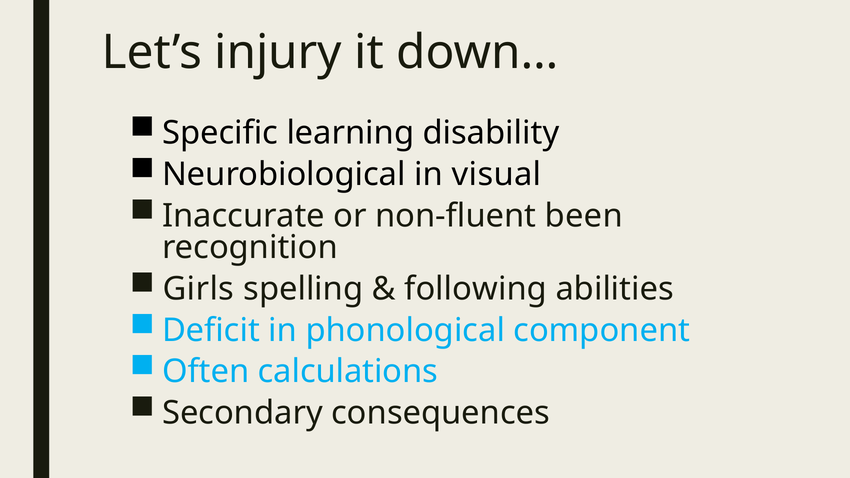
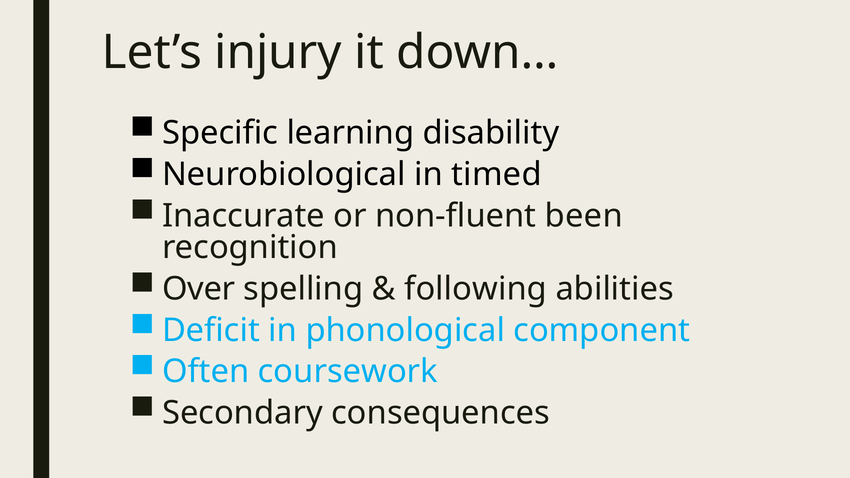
visual: visual -> timed
Girls: Girls -> Over
calculations: calculations -> coursework
